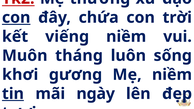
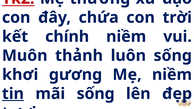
con at (16, 18) underline: present -> none
viếng: viếng -> chính
tháng: tháng -> thảnh
mãi ngày: ngày -> sống
